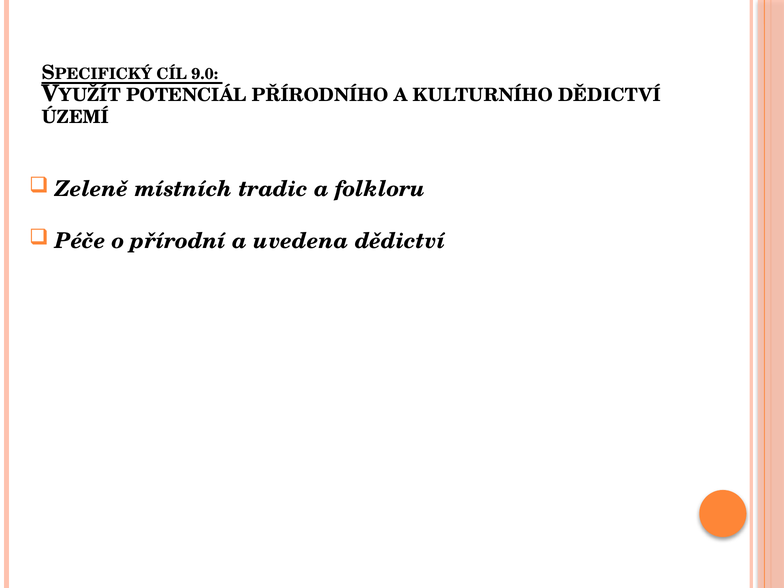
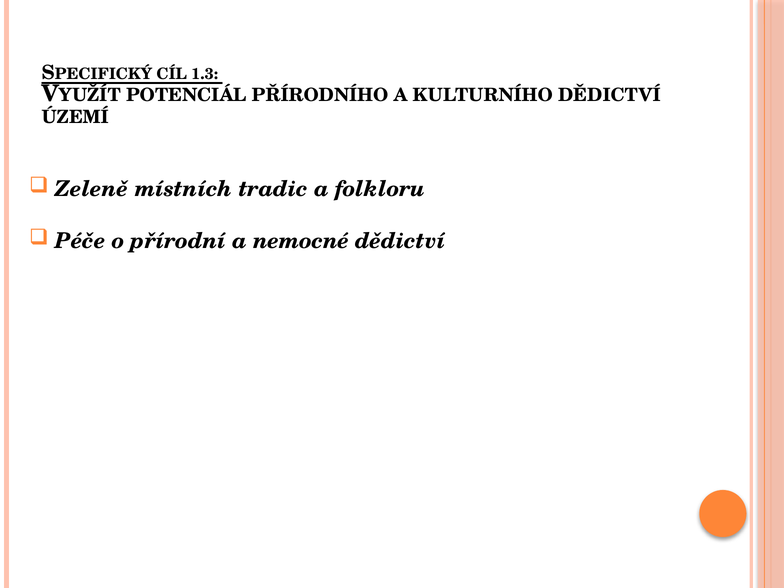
9.0: 9.0 -> 1.3
uvedena: uvedena -> nemocné
